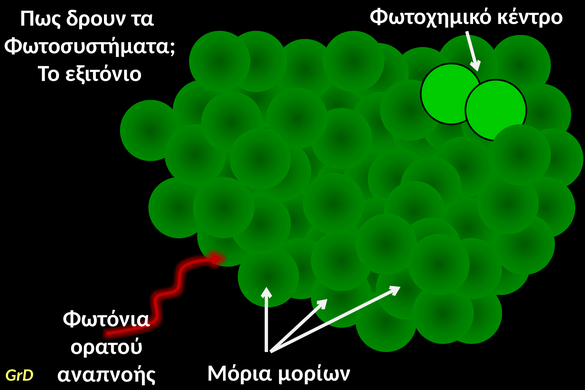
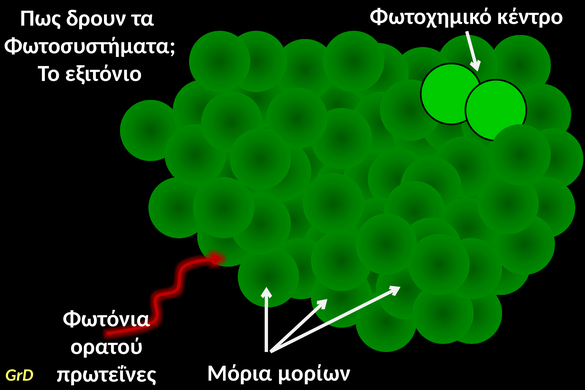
αναπνοής: αναπνοής -> πρωτεΐνες
